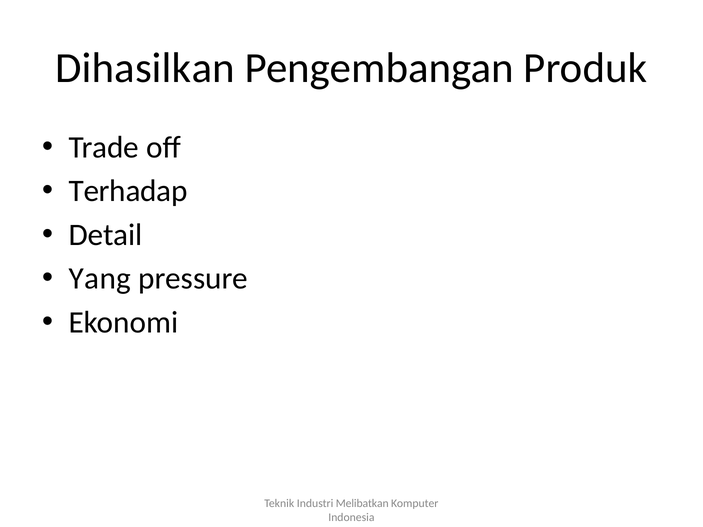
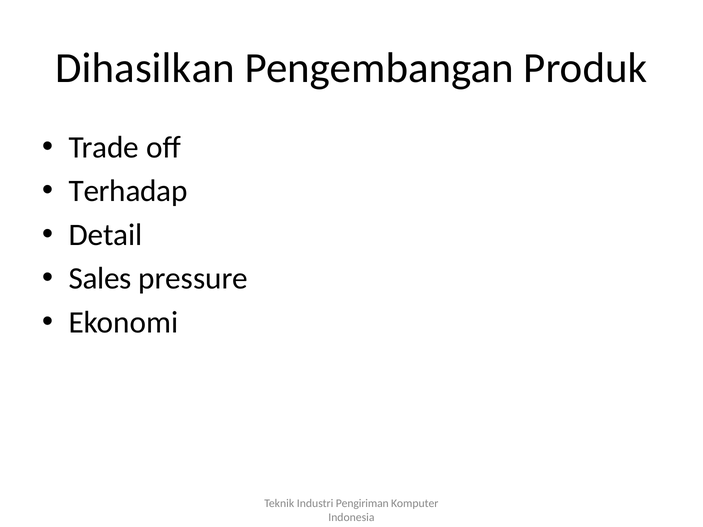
Yang: Yang -> Sales
Melibatkan: Melibatkan -> Pengiriman
